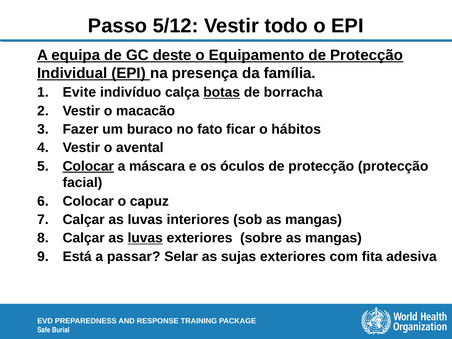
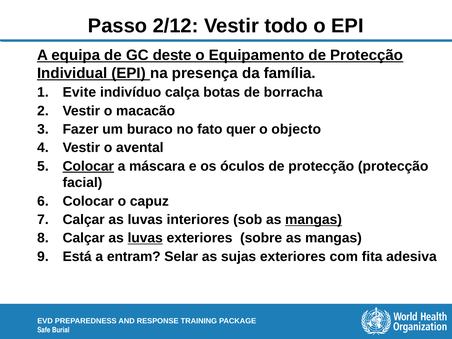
5/12: 5/12 -> 2/12
botas underline: present -> none
ficar: ficar -> quer
hábitos: hábitos -> objecto
mangas at (314, 220) underline: none -> present
passar: passar -> entram
